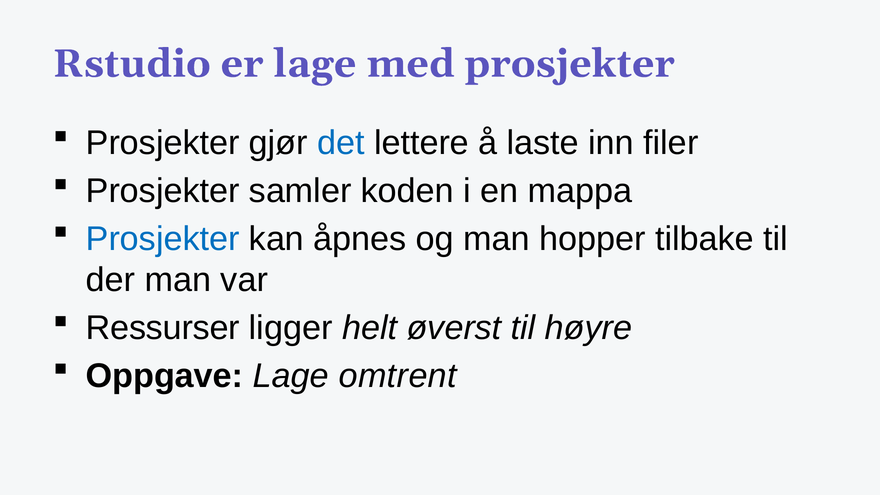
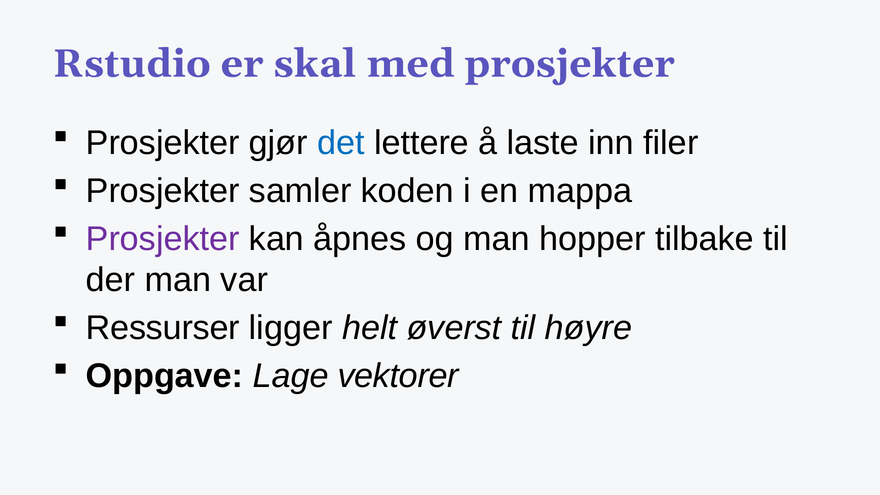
er lage: lage -> skal
Prosjekter at (163, 239) colour: blue -> purple
omtrent: omtrent -> vektorer
